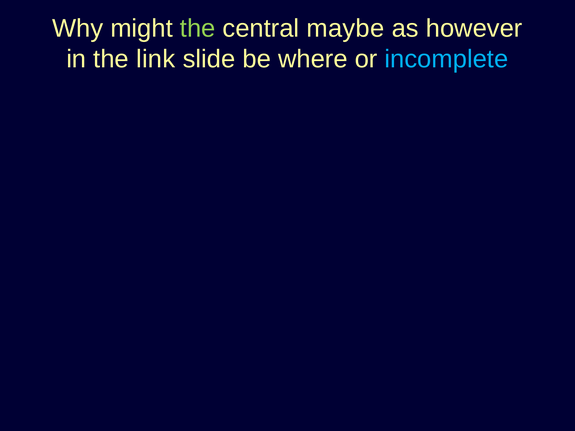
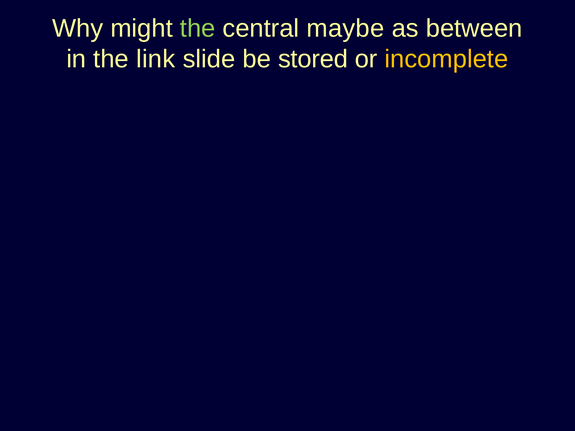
however: however -> between
where: where -> stored
incomplete colour: light blue -> yellow
